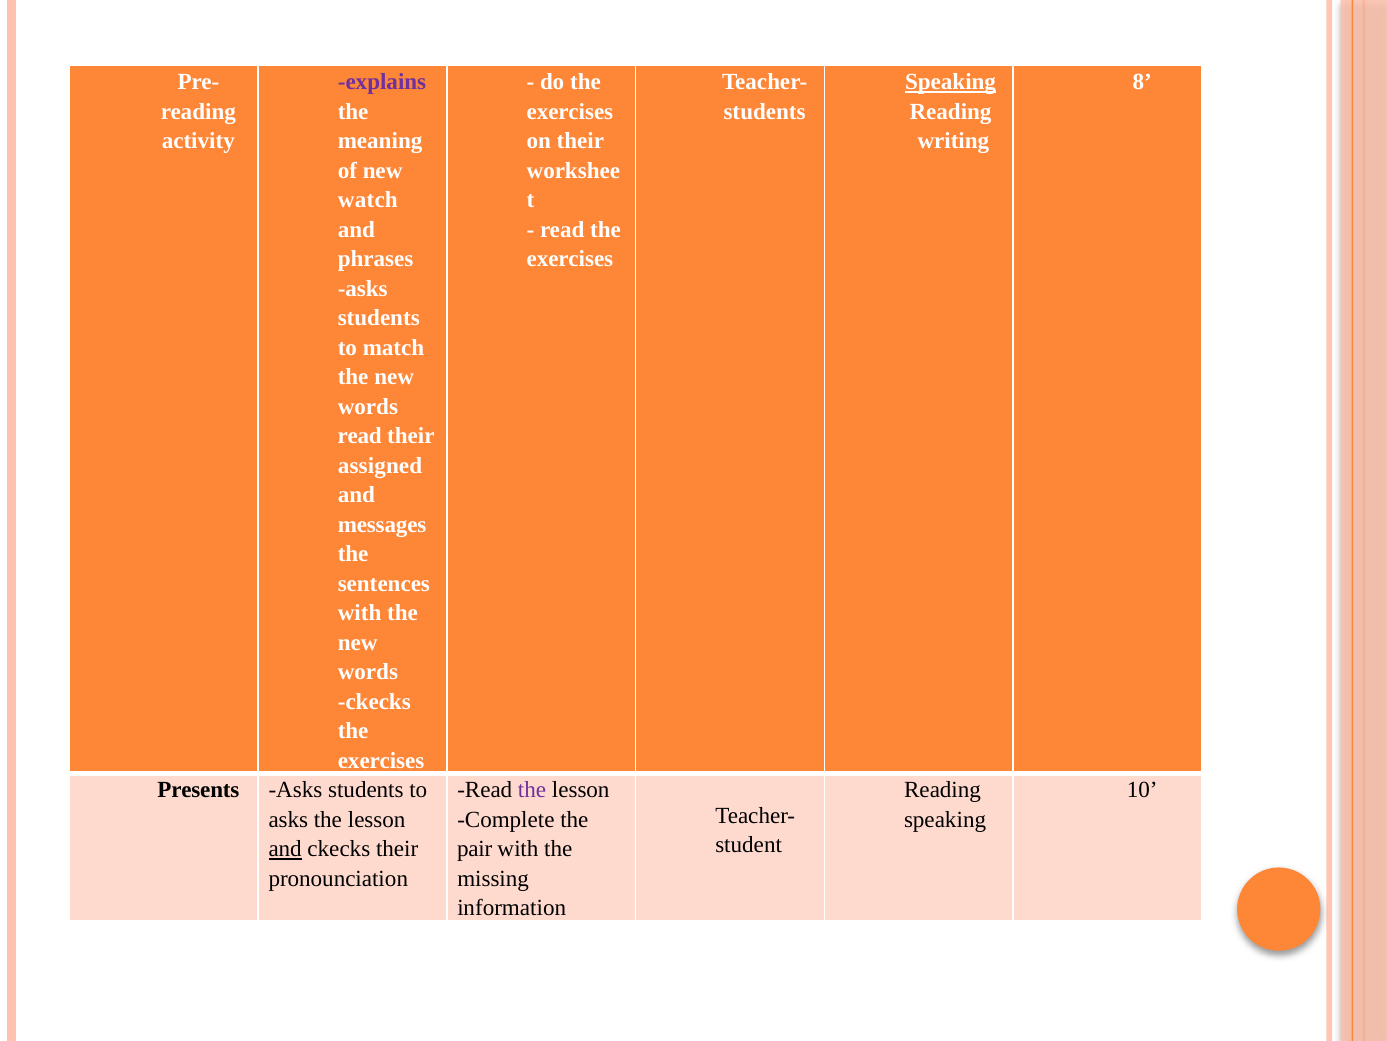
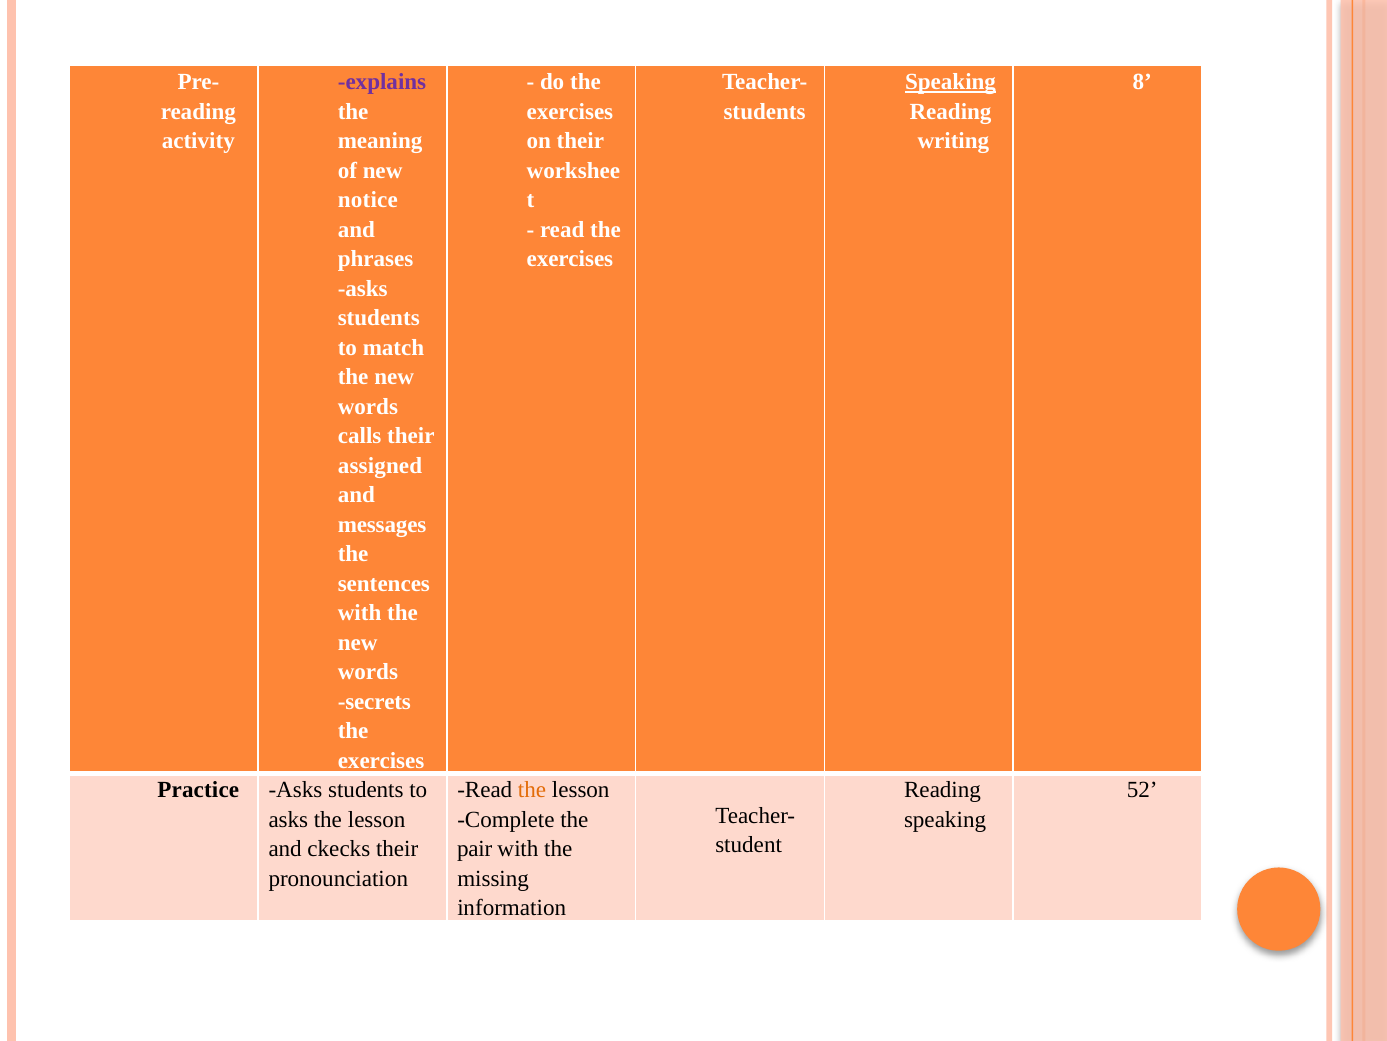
watch: watch -> notice
read at (360, 436): read -> calls
ckecks at (374, 701): ckecks -> secrets
Presents: Presents -> Practice
the at (532, 790) colour: purple -> orange
10: 10 -> 52
and at (285, 849) underline: present -> none
